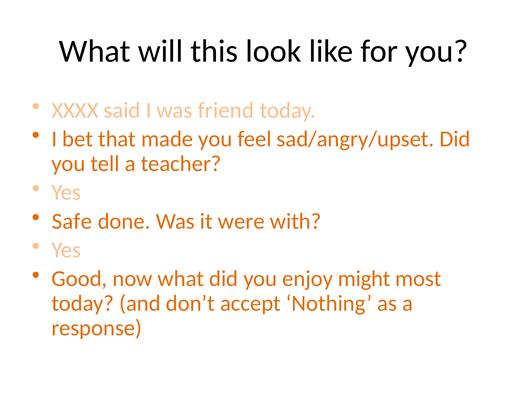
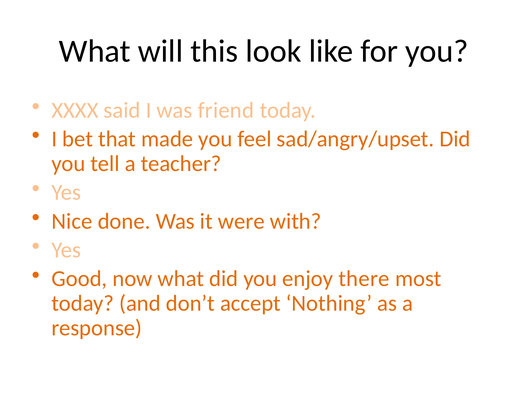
Safe: Safe -> Nice
might: might -> there
